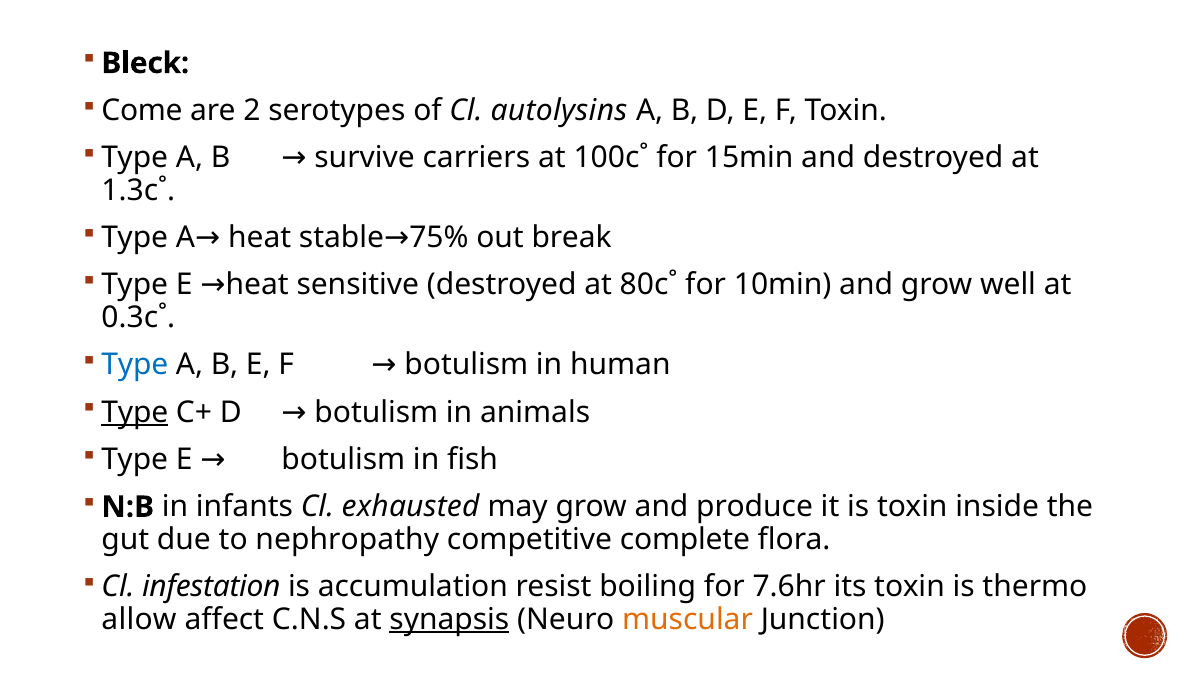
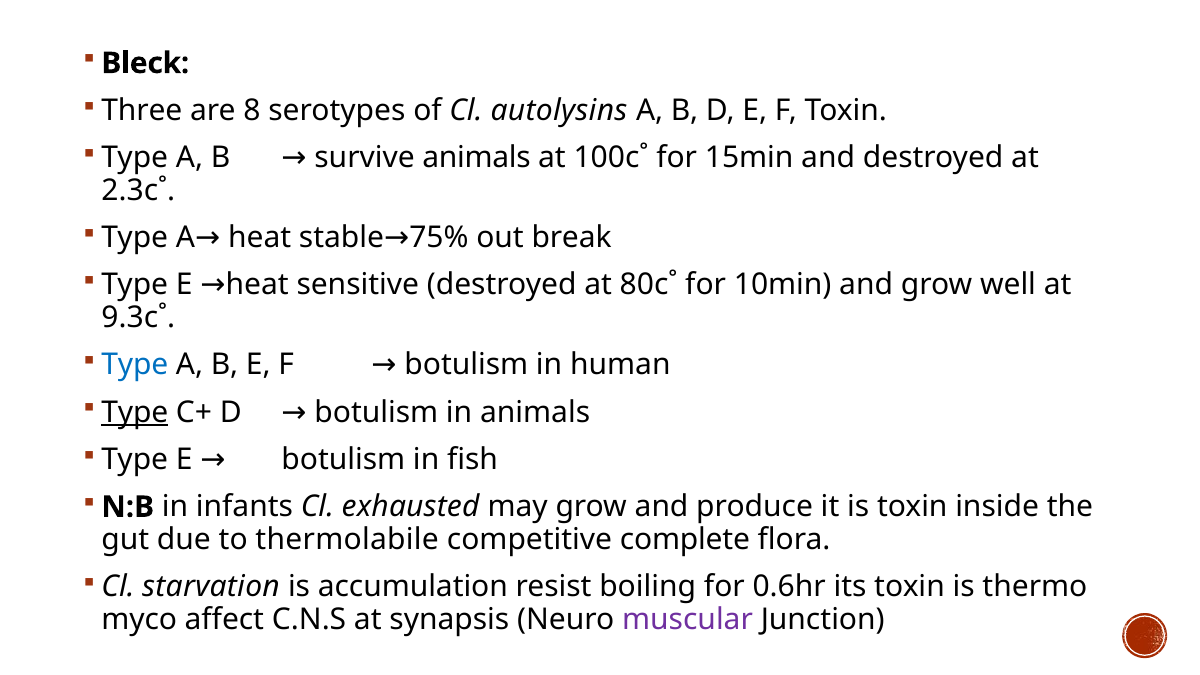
Come: Come -> Three
2: 2 -> 8
survive carriers: carriers -> animals
1.3c˚: 1.3c˚ -> 2.3c˚
0.3c˚: 0.3c˚ -> 9.3c˚
nephropathy: nephropathy -> thermolabile
infestation: infestation -> starvation
7.6hr: 7.6hr -> 0.6hr
allow: allow -> myco
synapsis underline: present -> none
muscular colour: orange -> purple
